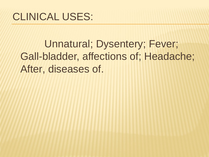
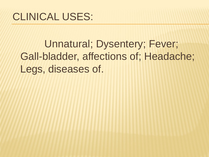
After: After -> Legs
